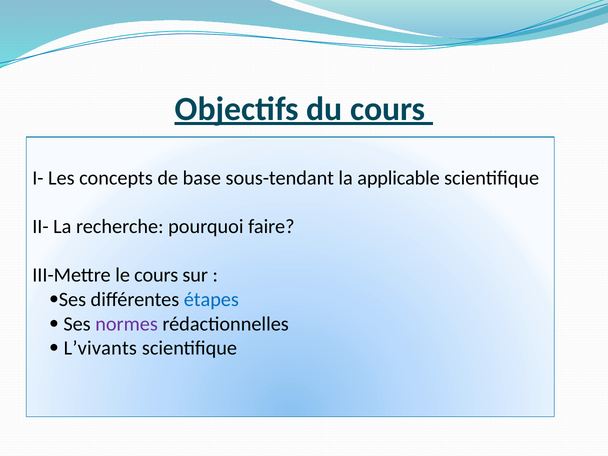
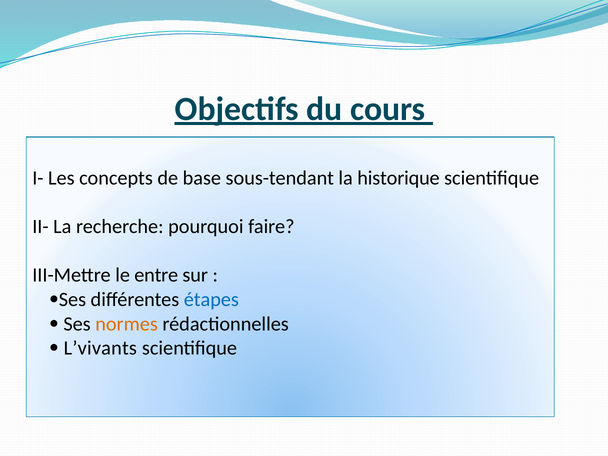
applicable: applicable -> historique
le cours: cours -> entre
normes colour: purple -> orange
